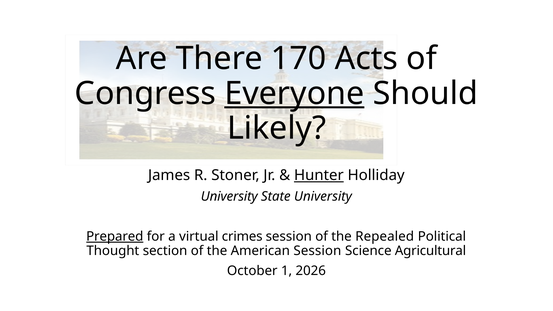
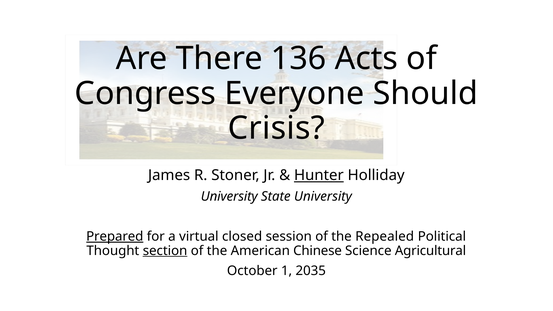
170: 170 -> 136
Everyone underline: present -> none
Likely: Likely -> Crisis
crimes: crimes -> closed
section underline: none -> present
American Session: Session -> Chinese
2026: 2026 -> 2035
